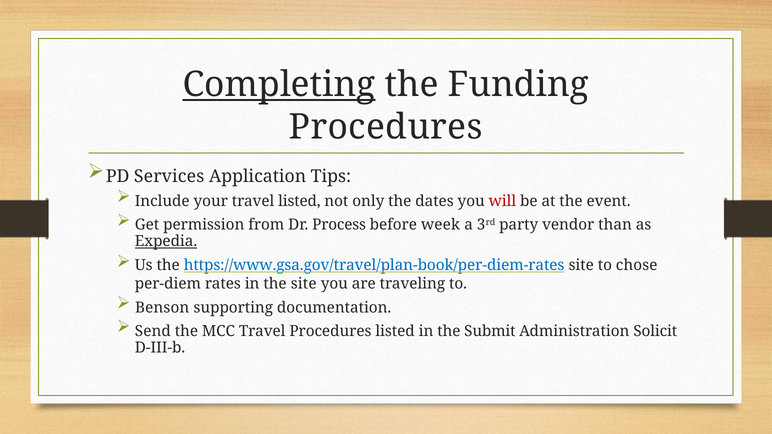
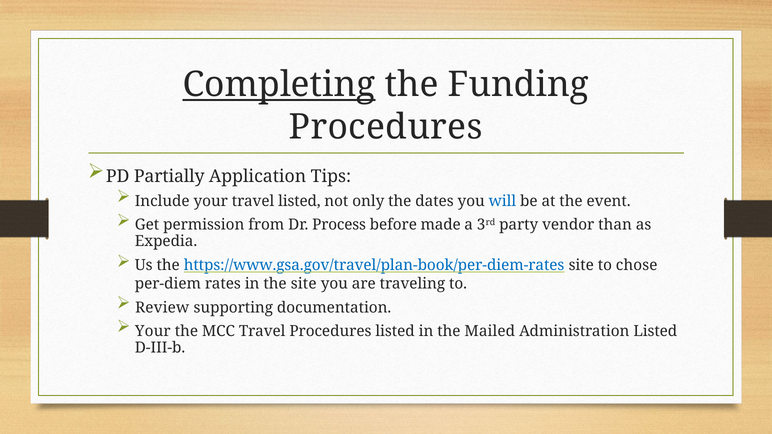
Services: Services -> Partially
will colour: red -> blue
week: week -> made
Expedia underline: present -> none
Benson: Benson -> Review
Send at (153, 331): Send -> Your
Submit: Submit -> Mailed
Administration Solicit: Solicit -> Listed
